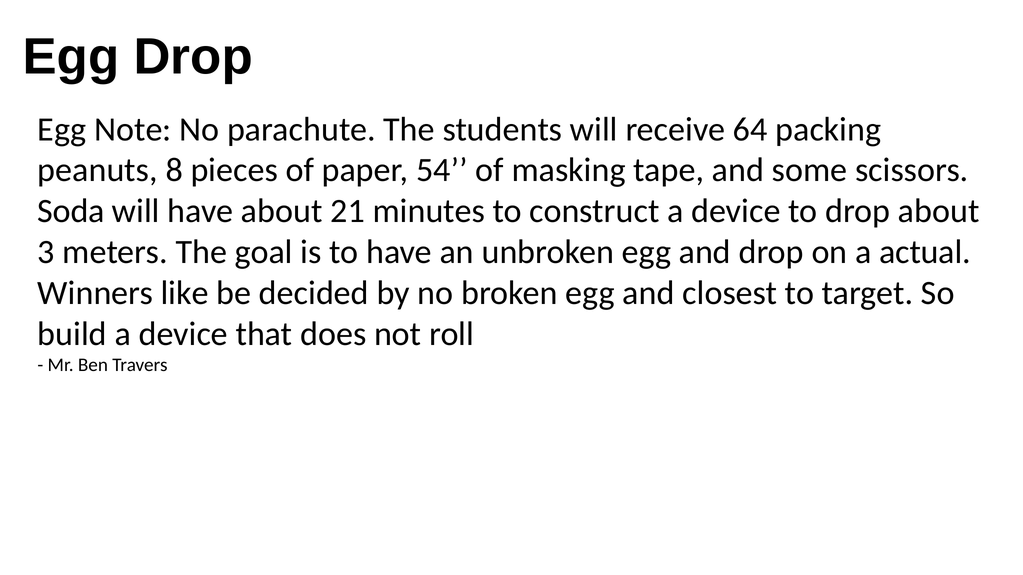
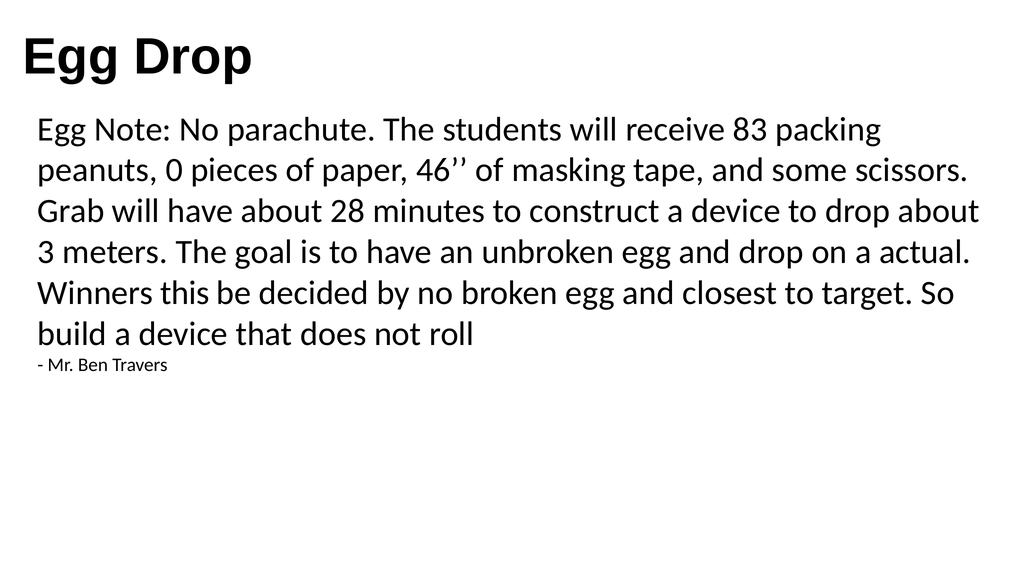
64: 64 -> 83
8: 8 -> 0
54: 54 -> 46
Soda: Soda -> Grab
21: 21 -> 28
like: like -> this
